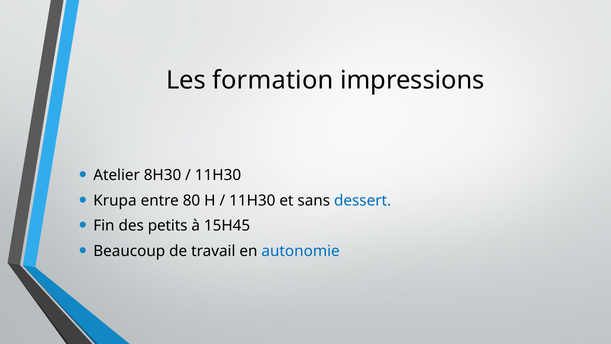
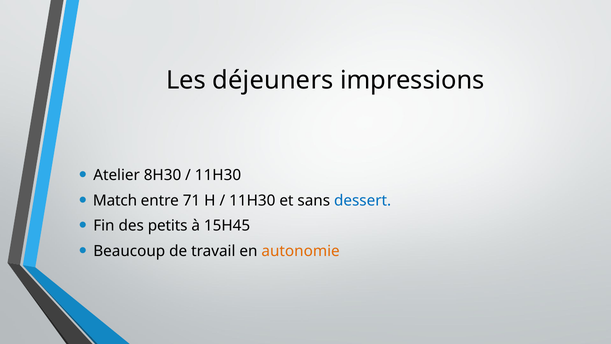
formation: formation -> déjeuners
Krupa: Krupa -> Match
80: 80 -> 71
autonomie colour: blue -> orange
